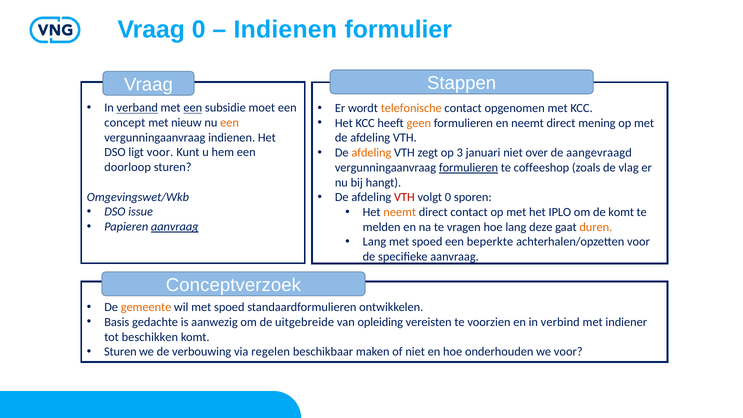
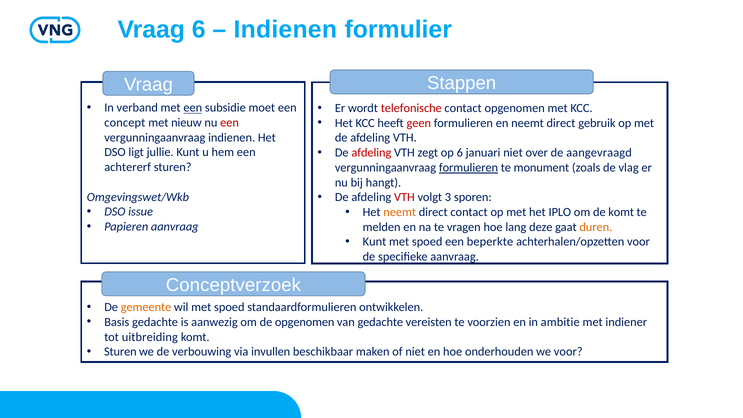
Vraag 0: 0 -> 6
verband underline: present -> none
telefonische colour: orange -> red
geen colour: orange -> red
mening: mening -> gebruik
een at (230, 123) colour: orange -> red
afdeling at (371, 153) colour: orange -> red
op 3: 3 -> 6
ligt voor: voor -> jullie
doorloop: doorloop -> achtererf
coffeeshop: coffeeshop -> monument
volgt 0: 0 -> 3
aanvraag at (175, 227) underline: present -> none
Lang at (374, 242): Lang -> Kunt
de uitgebreide: uitgebreide -> opgenomen
van opleiding: opleiding -> gedachte
verbind: verbind -> ambitie
beschikken: beschikken -> uitbreiding
regelen: regelen -> invullen
